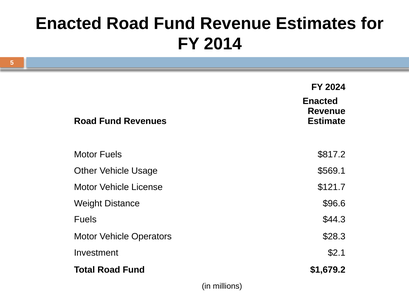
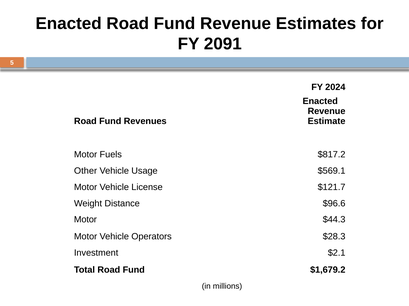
2014: 2014 -> 2091
Fuels at (85, 220): Fuels -> Motor
